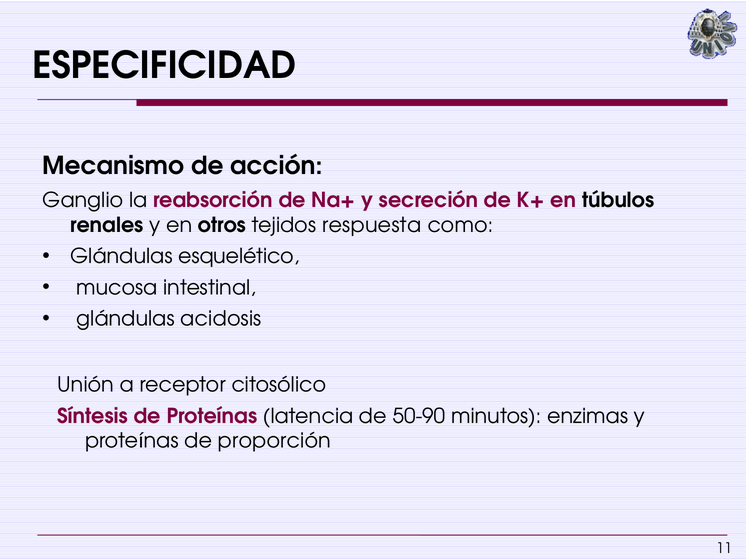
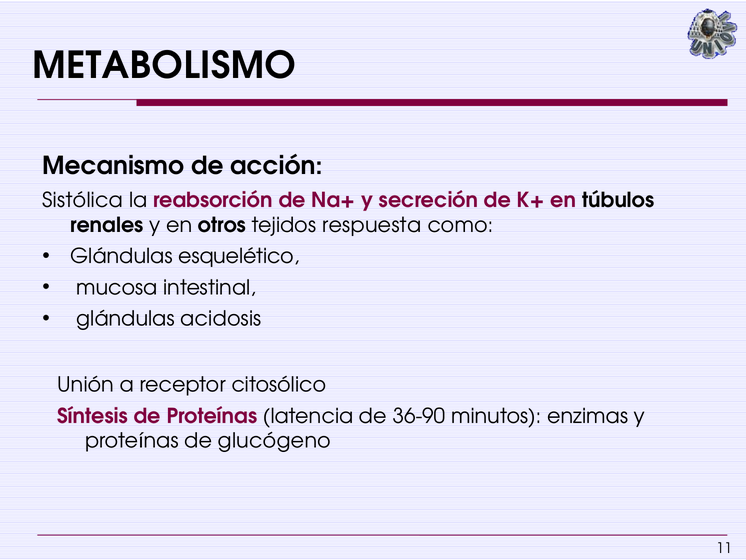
ESPECIFICIDAD: ESPECIFICIDAD -> METABOLISMO
Ganglio: Ganglio -> Sistólica
50-90: 50-90 -> 36-90
proporción: proporción -> glucógeno
